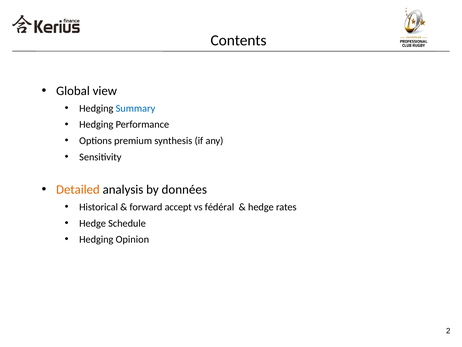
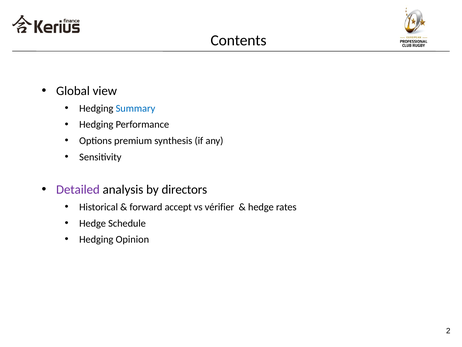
Detailed colour: orange -> purple
données: données -> directors
fédéral: fédéral -> vérifier
